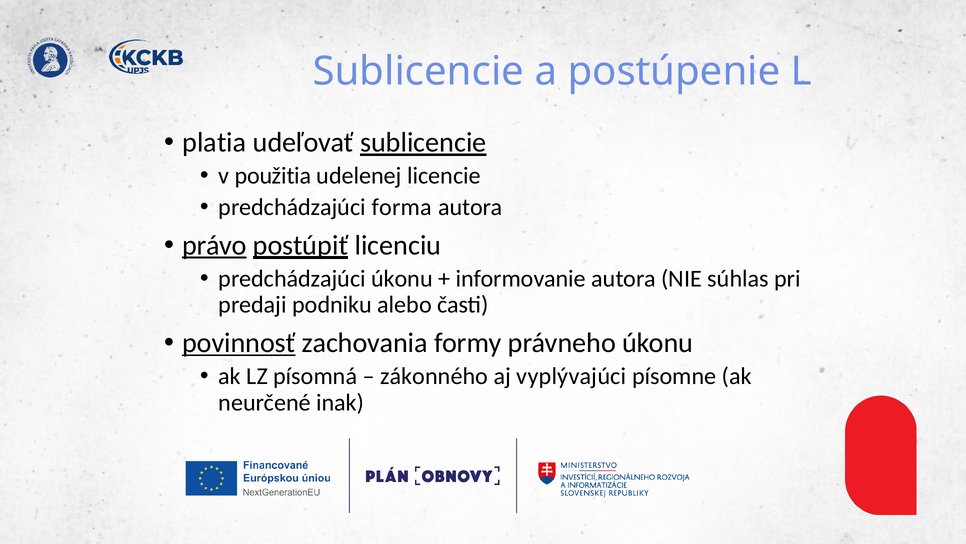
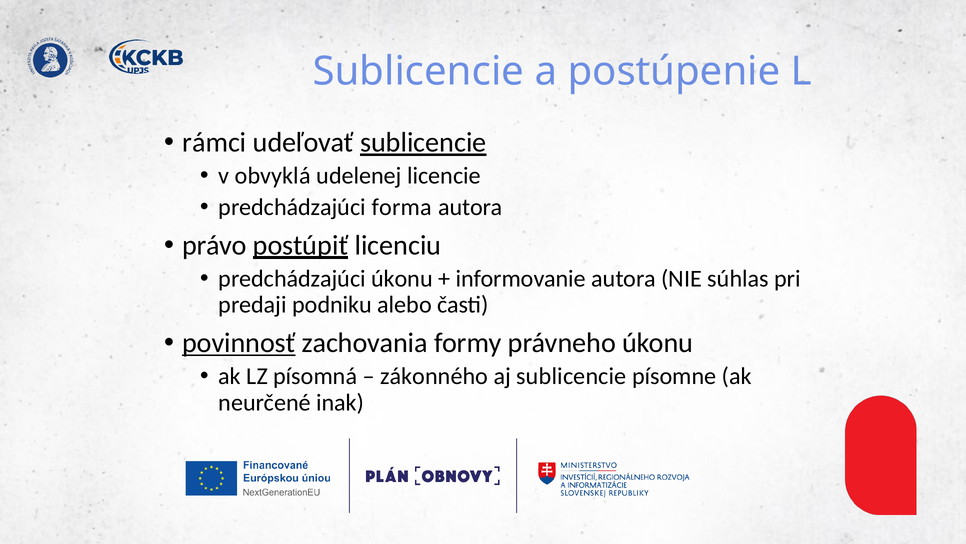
platia: platia -> rámci
použitia: použitia -> obvyklá
právo underline: present -> none
aj vyplývajúci: vyplývajúci -> sublicencie
